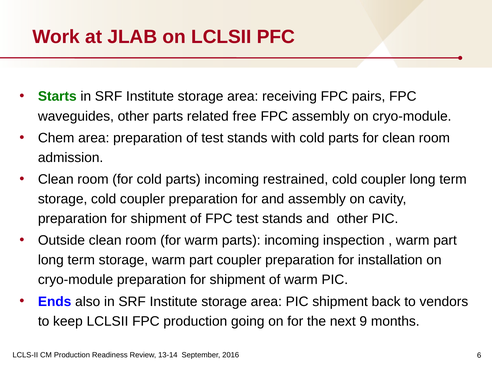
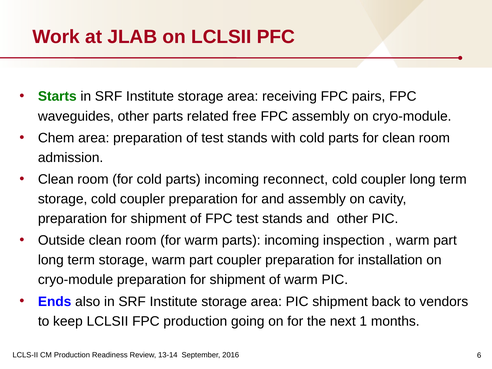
restrained: restrained -> reconnect
9: 9 -> 1
